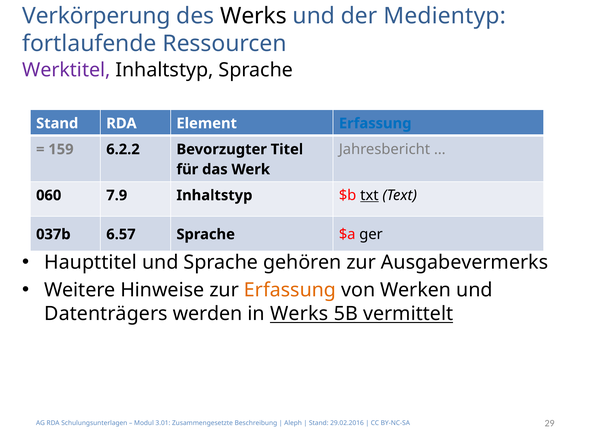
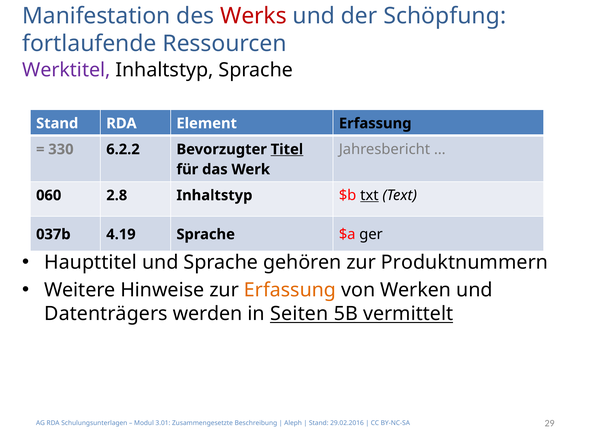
Verkörperung: Verkörperung -> Manifestation
Werks at (253, 16) colour: black -> red
Medientyp: Medientyp -> Schöpfung
Erfassung at (375, 124) colour: blue -> black
159: 159 -> 330
Titel underline: none -> present
7.9: 7.9 -> 2.8
6.57: 6.57 -> 4.19
Ausgabevermerks: Ausgabevermerks -> Produktnummern
in Werks: Werks -> Seiten
